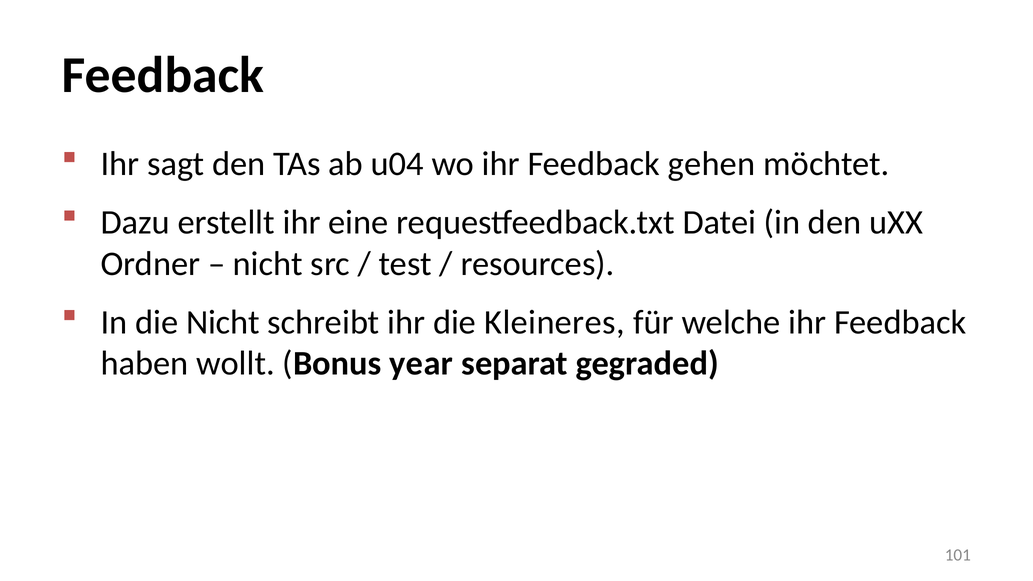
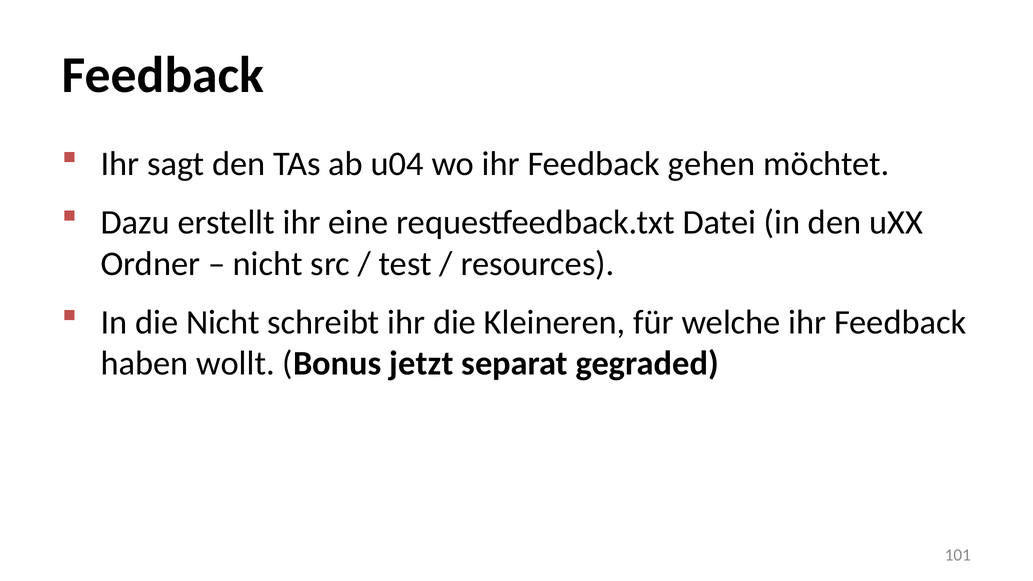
Kleineres: Kleineres -> Kleineren
year: year -> jetzt
